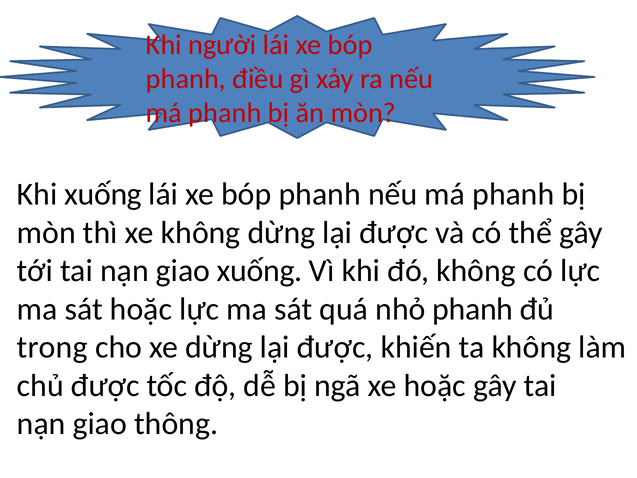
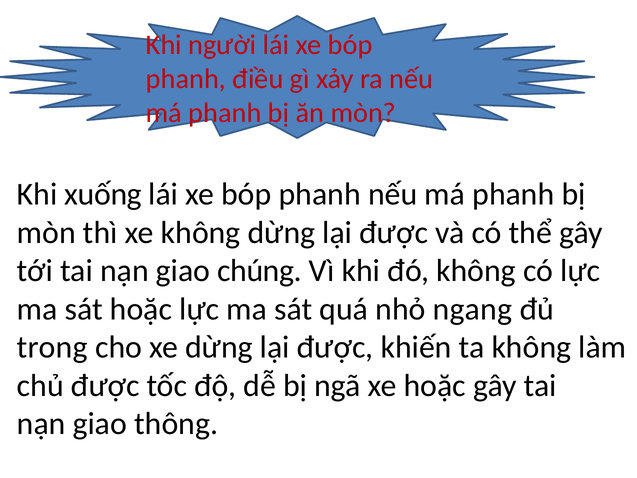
giao xuống: xuống -> chúng
nhỏ phanh: phanh -> ngang
